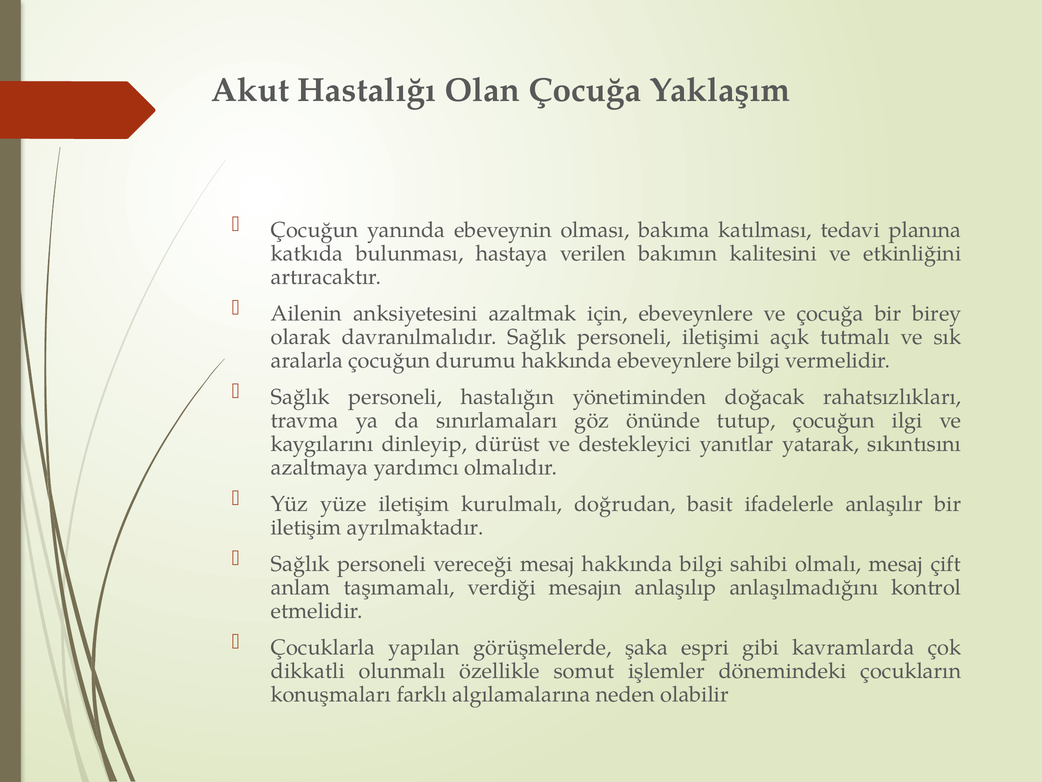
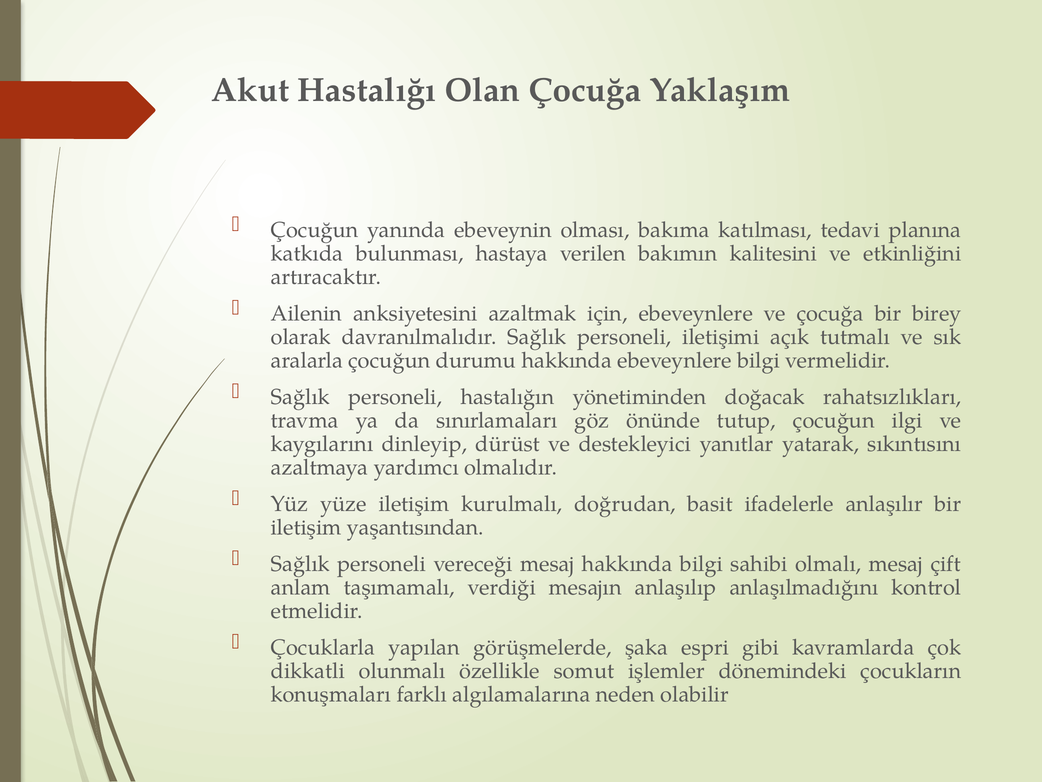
ayrılmaktadır: ayrılmaktadır -> yaşantısından
